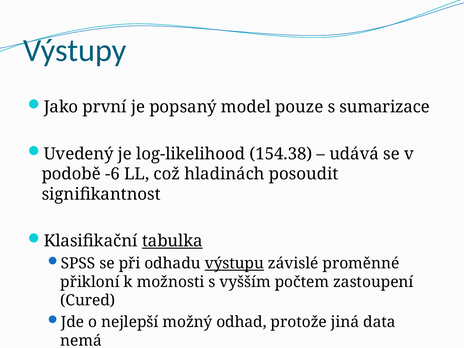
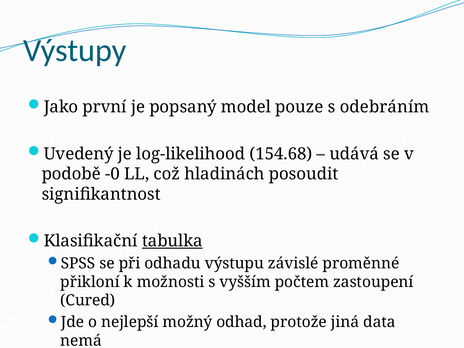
sumarizace: sumarizace -> odebráním
154.38: 154.38 -> 154.68
-6: -6 -> -0
výstupu underline: present -> none
